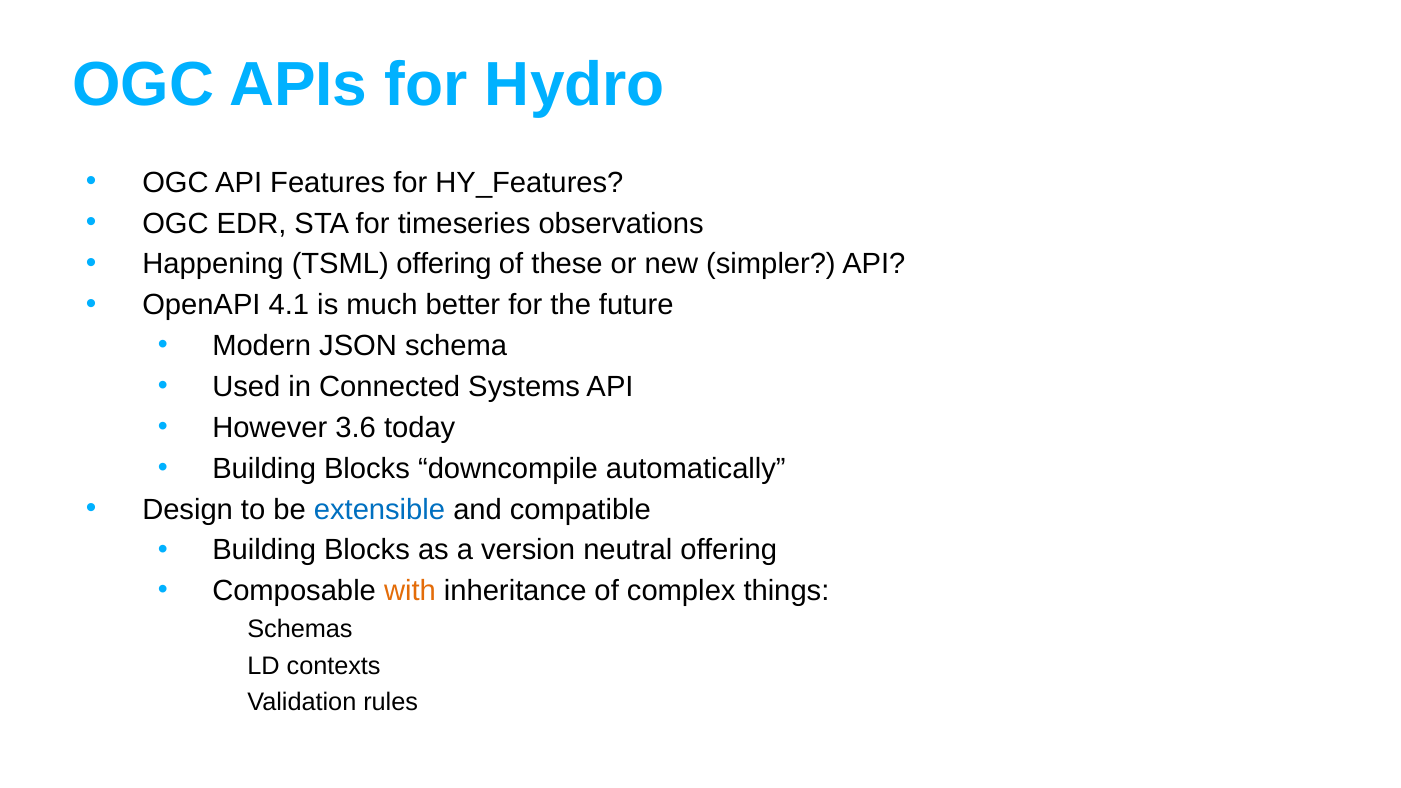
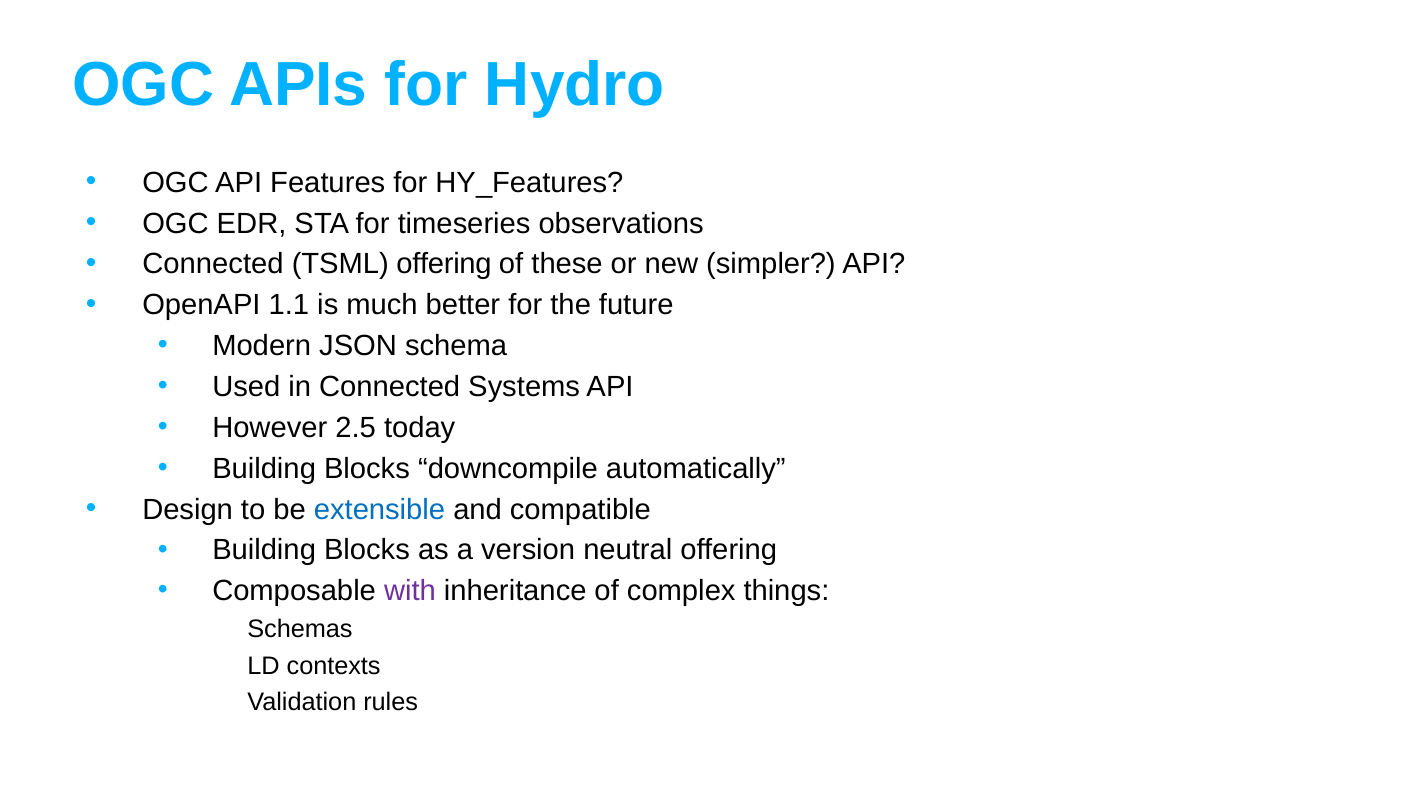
Happening at (213, 264): Happening -> Connected
4.1: 4.1 -> 1.1
3.6: 3.6 -> 2.5
with colour: orange -> purple
